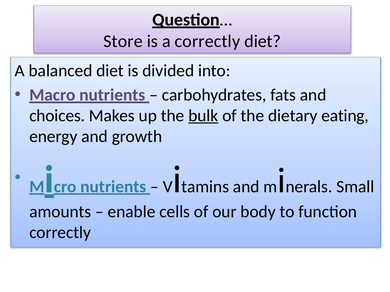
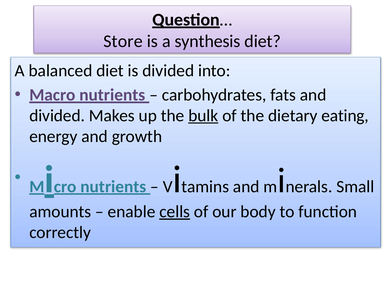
a correctly: correctly -> synthesis
choices at (57, 116): choices -> divided
cells underline: none -> present
